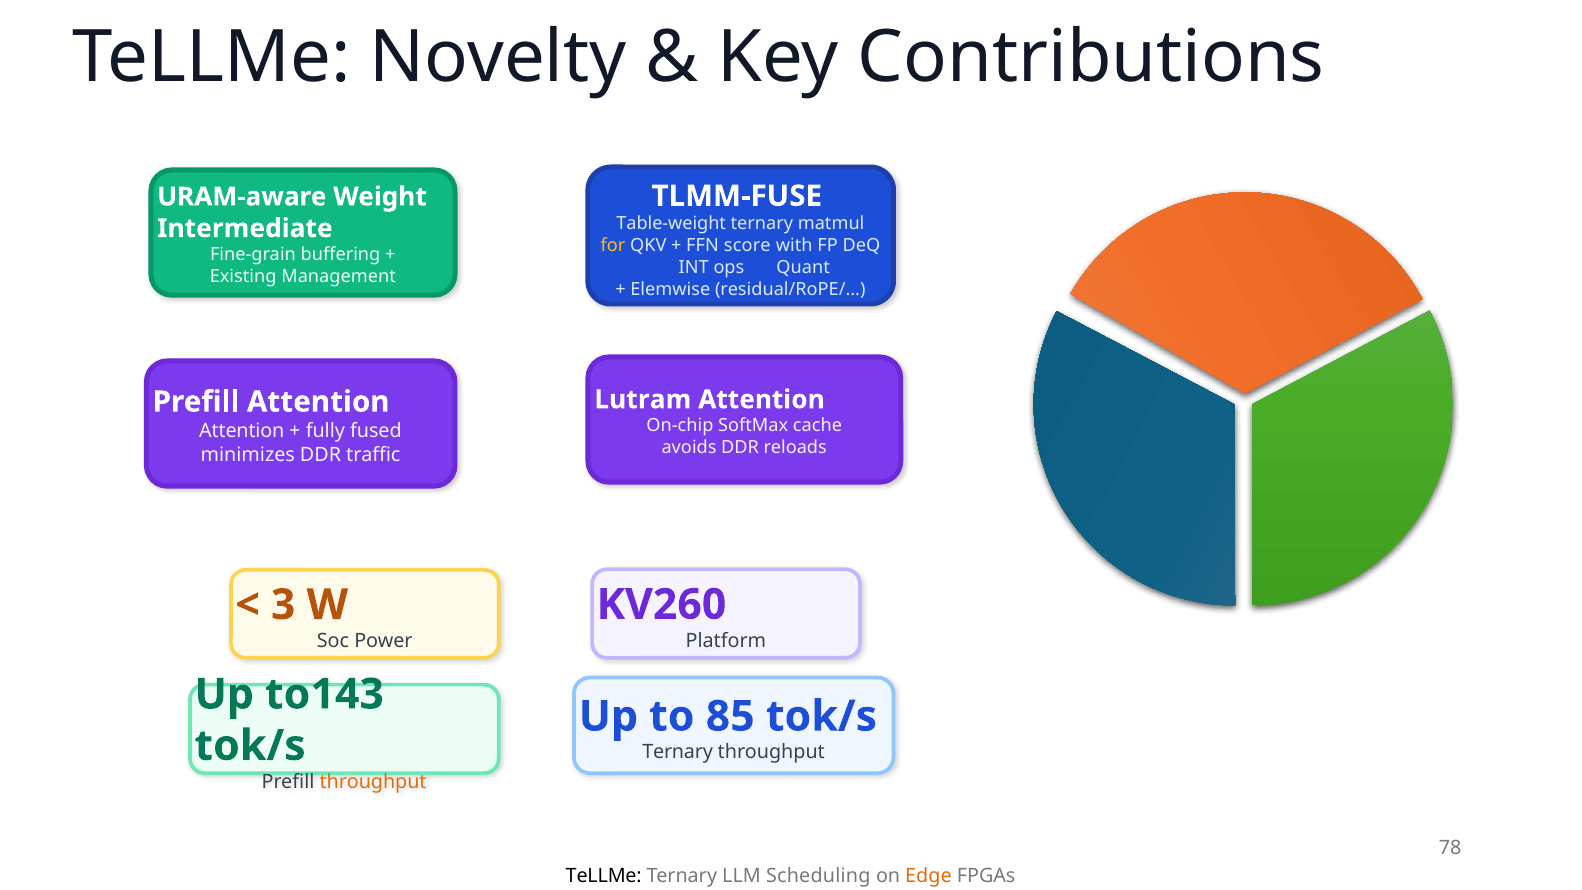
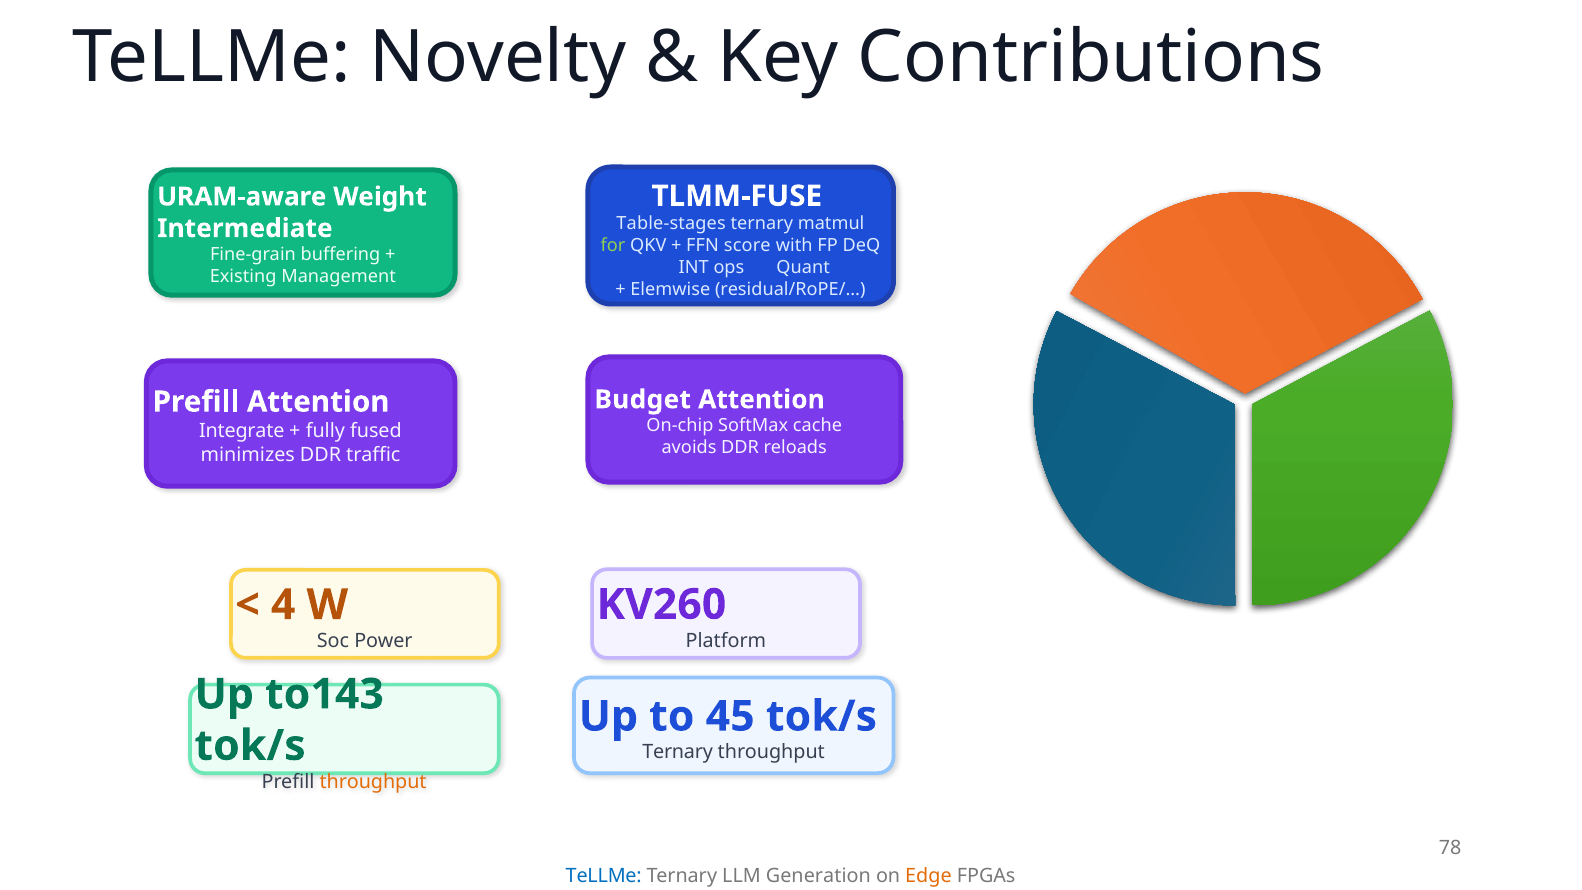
Table-weight: Table-weight -> Table-stages
for colour: yellow -> light green
Lutram: Lutram -> Budget
Attention at (242, 431): Attention -> Integrate
3: 3 -> 4
85: 85 -> 45
TeLLMe at (604, 876) colour: black -> blue
Scheduling: Scheduling -> Generation
